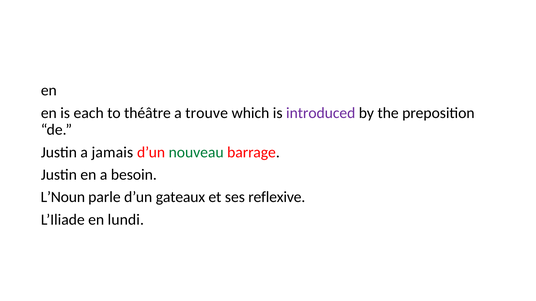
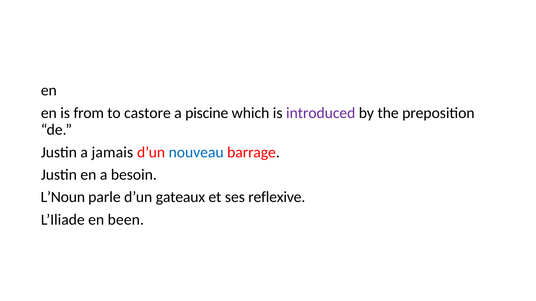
each: each -> from
théâtre: théâtre -> castore
trouve: trouve -> piscine
nouveau colour: green -> blue
lundi: lundi -> been
